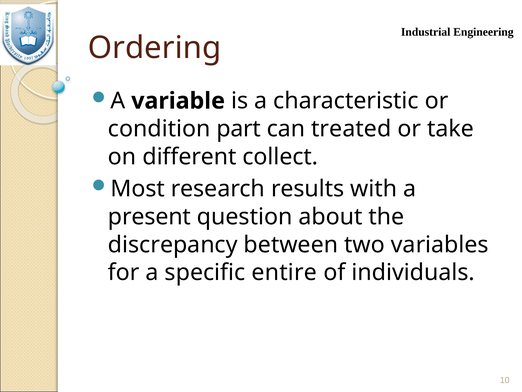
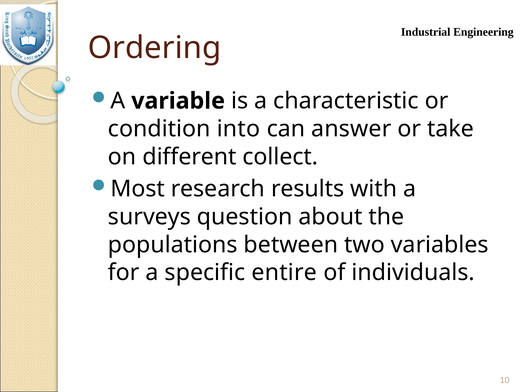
part: part -> into
treated: treated -> answer
present: present -> surveys
discrepancy: discrepancy -> populations
